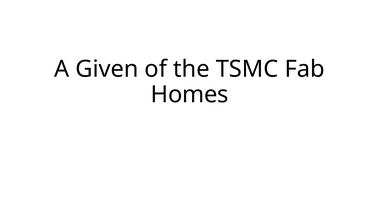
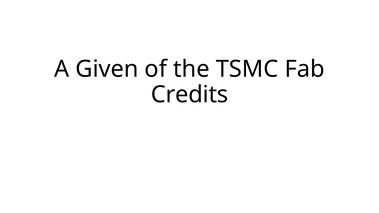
Homes: Homes -> Credits
